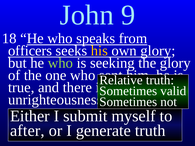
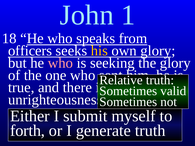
9: 9 -> 1
who at (60, 63) colour: light green -> pink
after: after -> forth
